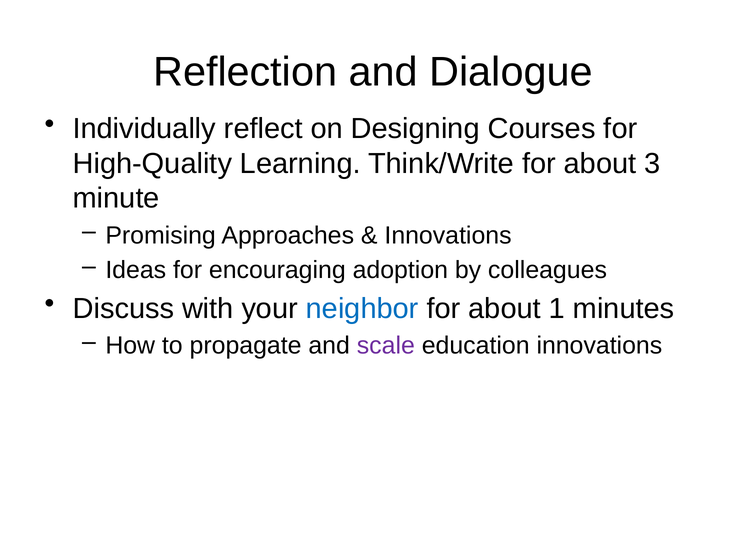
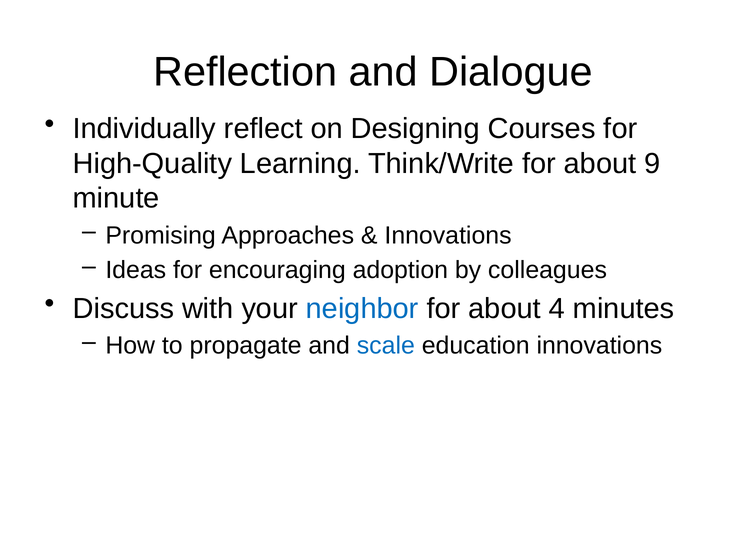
3: 3 -> 9
1: 1 -> 4
scale colour: purple -> blue
